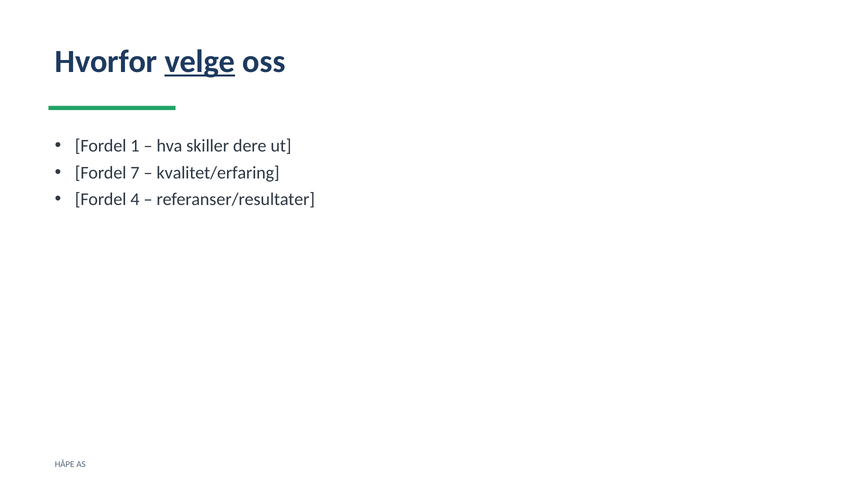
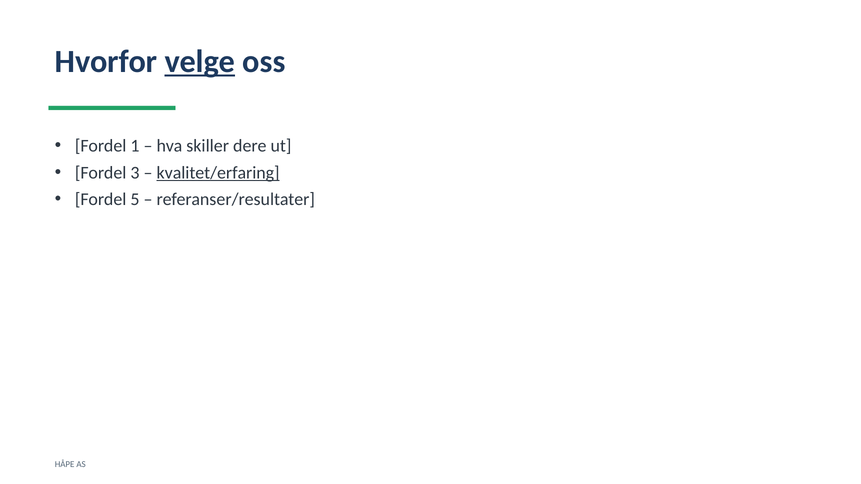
7: 7 -> 3
kvalitet/erfaring underline: none -> present
4: 4 -> 5
